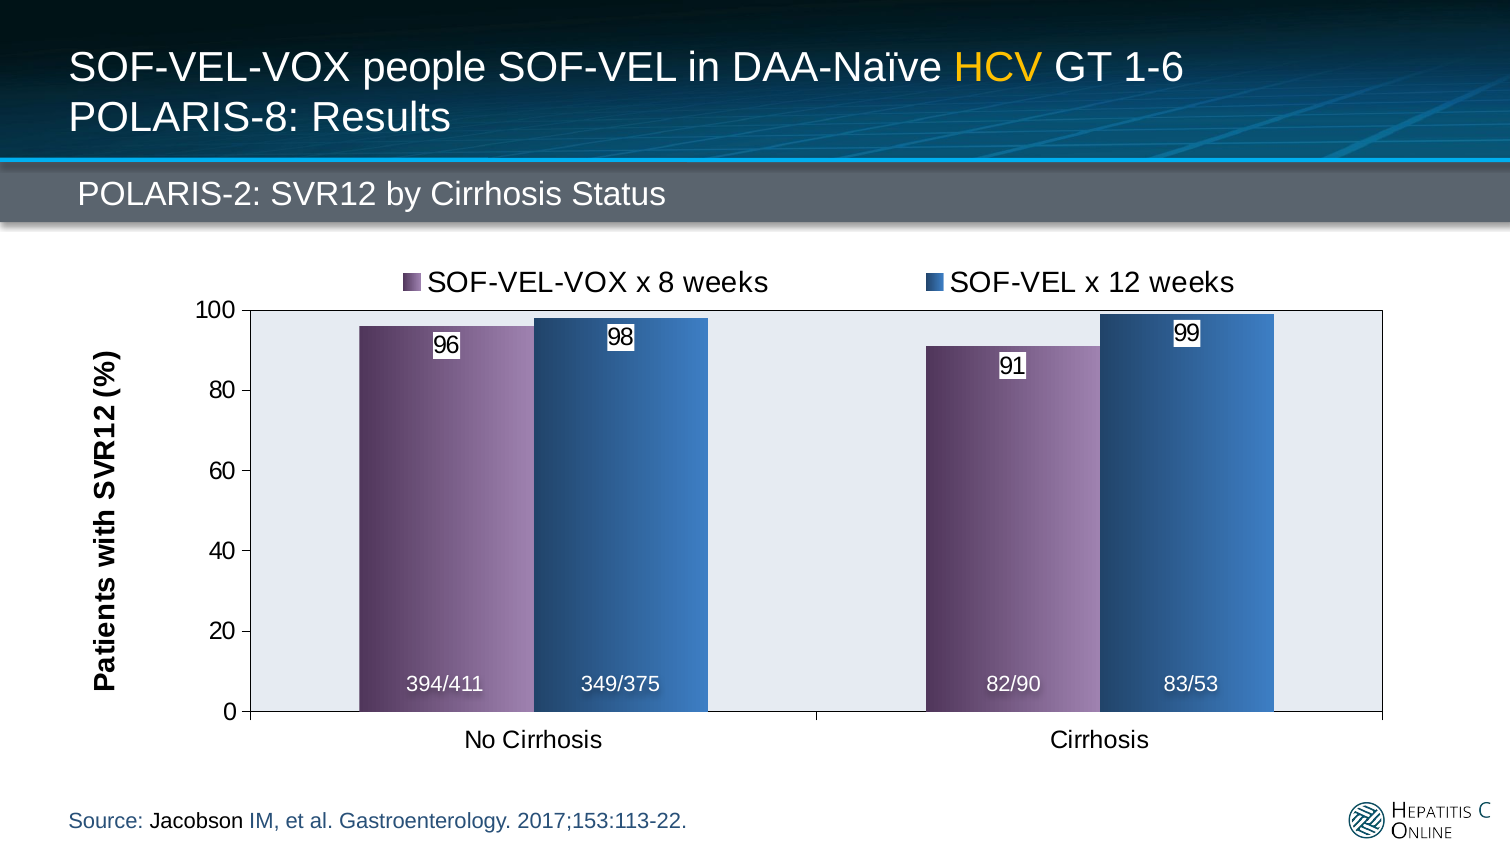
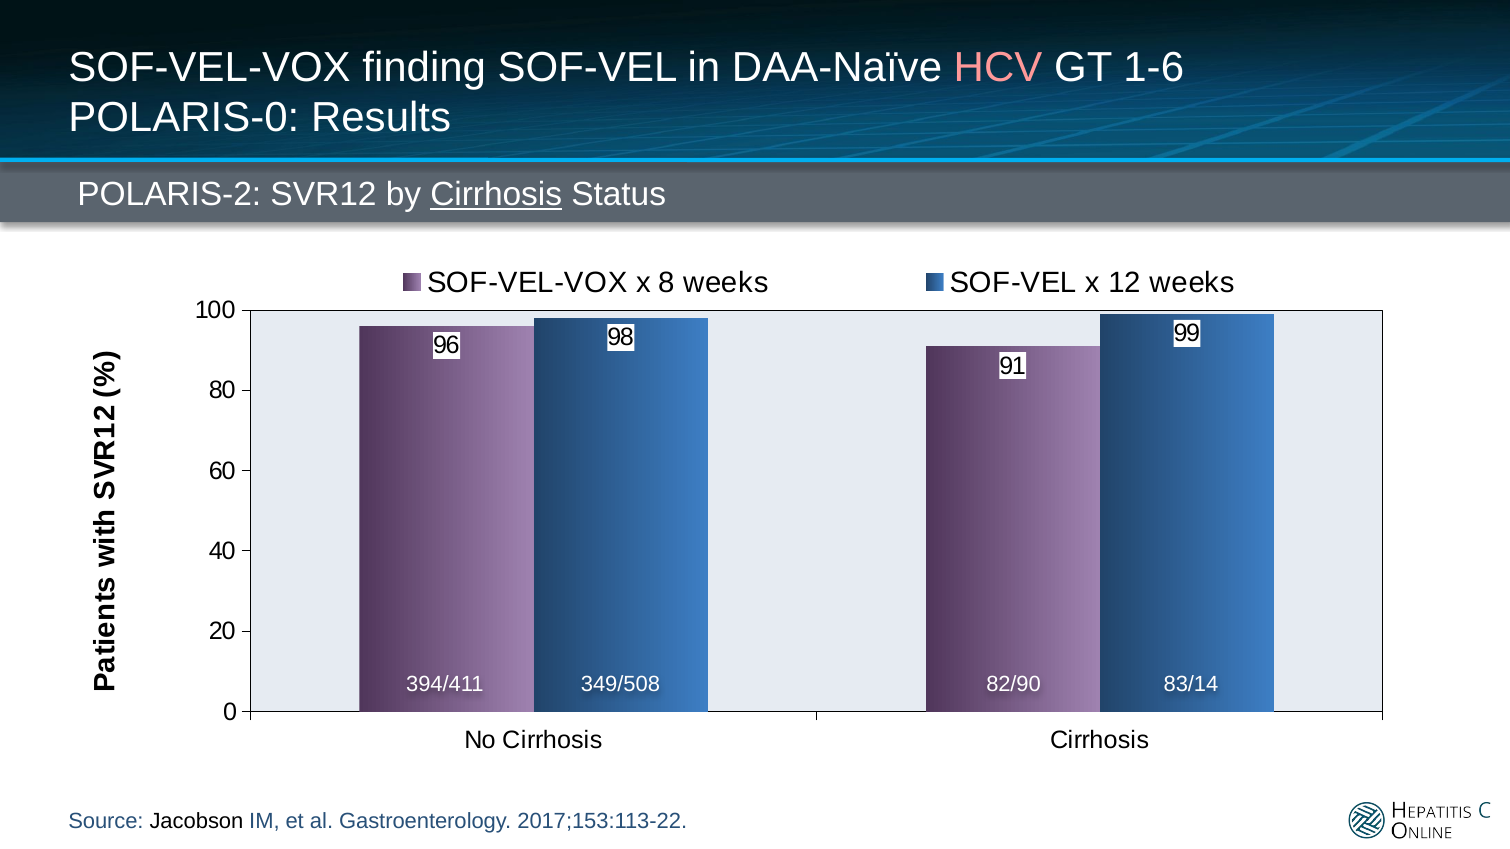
people: people -> finding
HCV colour: yellow -> pink
POLARIS-8: POLARIS-8 -> POLARIS-0
Cirrhosis at (496, 195) underline: none -> present
349/375: 349/375 -> 349/508
83/53: 83/53 -> 83/14
